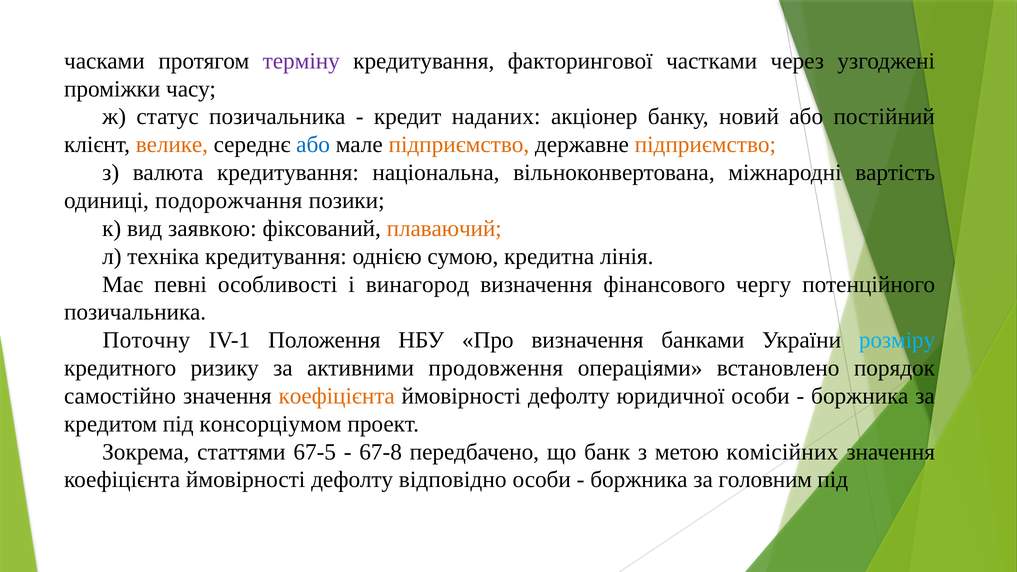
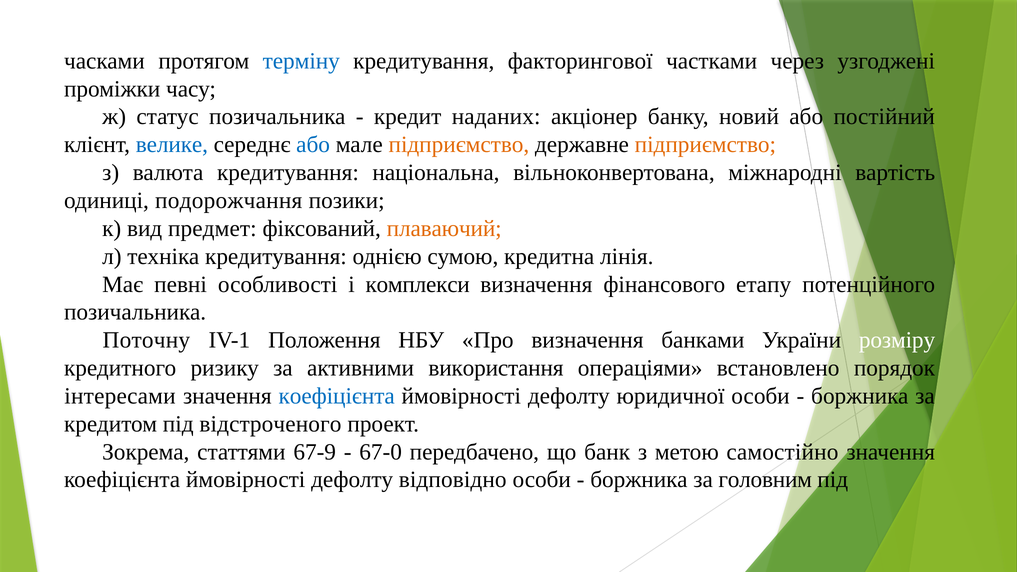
терміну colour: purple -> blue
велике colour: orange -> blue
заявкою: заявкою -> предмет
винагород: винагород -> комплекси
чергу: чергу -> етапу
розміру colour: light blue -> white
продовження: продовження -> використання
самостійно: самостійно -> інтересами
коефіцієнта at (337, 396) colour: orange -> blue
консорціумом: консорціумом -> відстроченого
67-5: 67-5 -> 67-9
67-8: 67-8 -> 67-0
комісійних: комісійних -> самостійно
